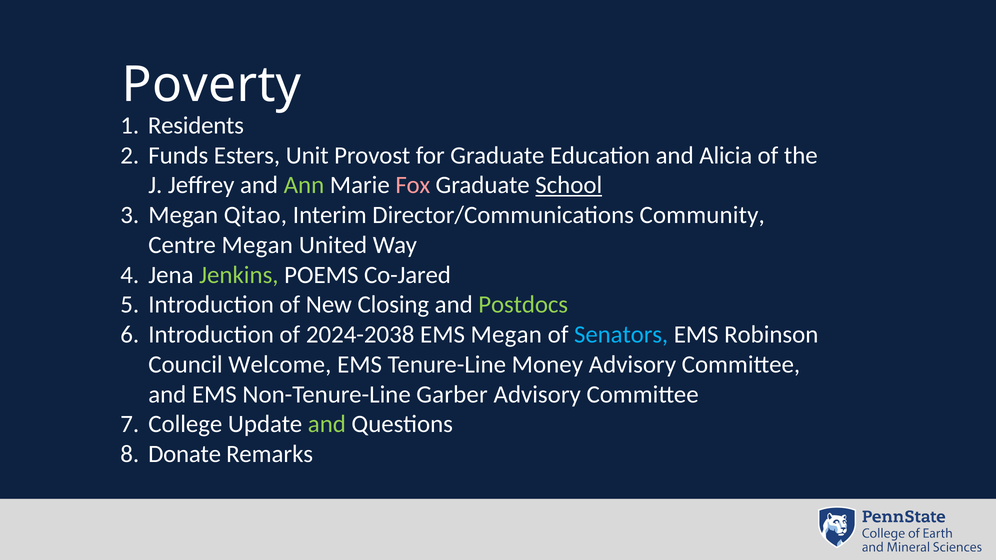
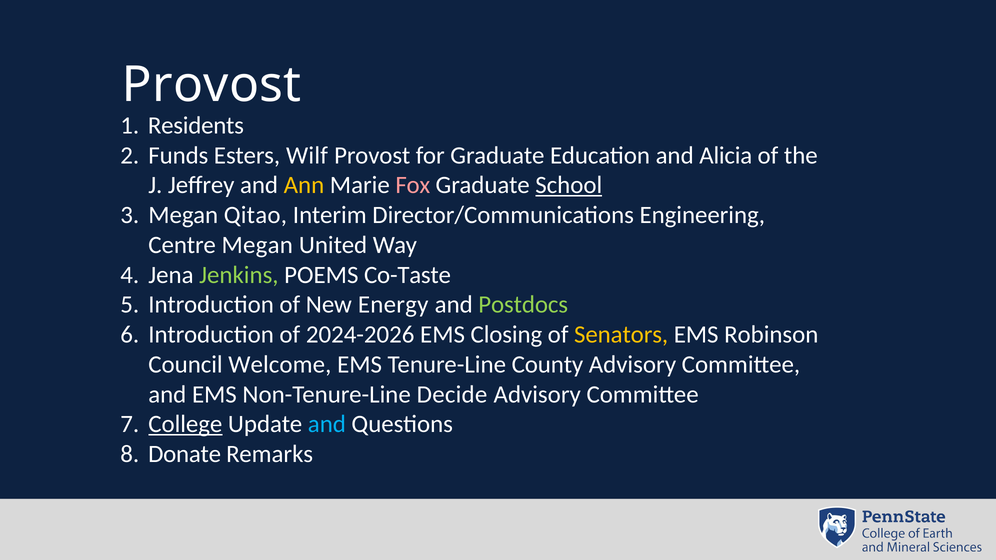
Poverty at (212, 85): Poverty -> Provost
Unit: Unit -> Wilf
Ann colour: light green -> yellow
Community: Community -> Engineering
Co-Jared: Co-Jared -> Co-Taste
Closing: Closing -> Energy
2024-2038: 2024-2038 -> 2024-2026
EMS Megan: Megan -> Closing
Senators colour: light blue -> yellow
Money: Money -> County
Garber: Garber -> Decide
College underline: none -> present
and at (327, 424) colour: light green -> light blue
